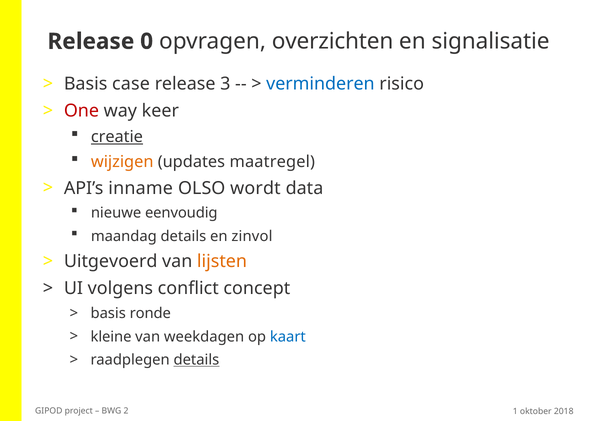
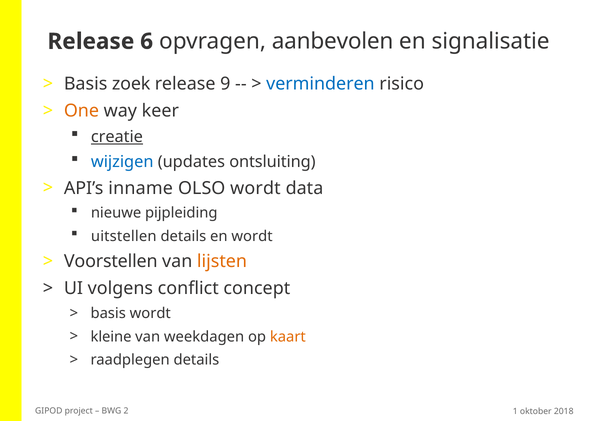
0: 0 -> 6
overzichten: overzichten -> aanbevolen
case: case -> zoek
3: 3 -> 9
One colour: red -> orange
wijzigen colour: orange -> blue
maatregel: maatregel -> ontsluiting
eenvoudig: eenvoudig -> pijpleiding
maandag: maandag -> uitstellen
en zinvol: zinvol -> wordt
Uitgevoerd: Uitgevoerd -> Voorstellen
basis ronde: ronde -> wordt
kaart colour: blue -> orange
details at (196, 360) underline: present -> none
